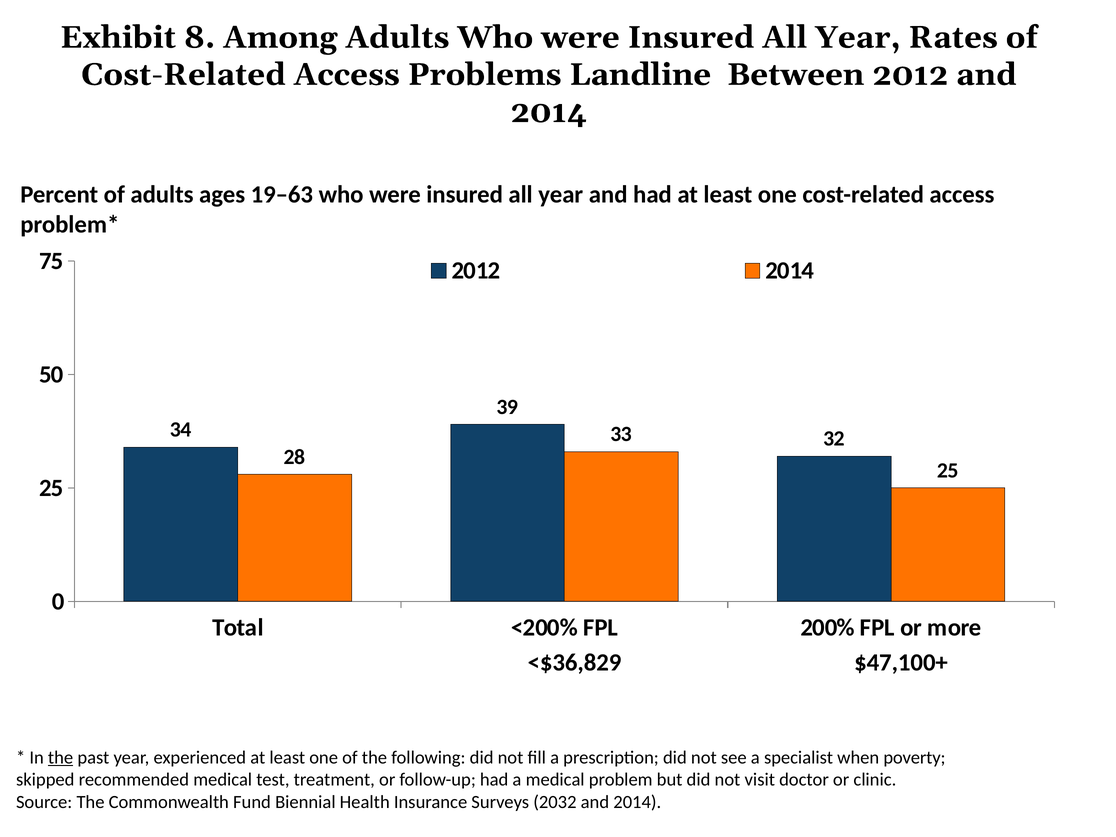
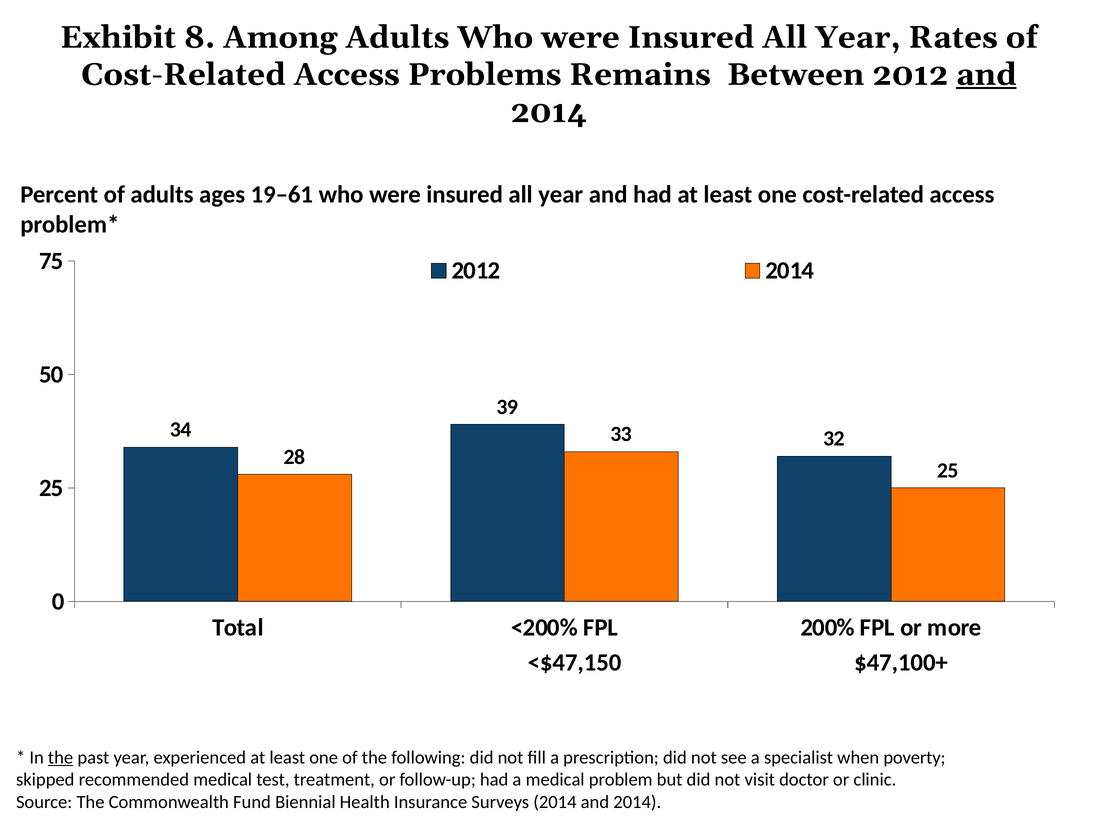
Landline: Landline -> Remains
and at (986, 75) underline: none -> present
19–63: 19–63 -> 19–61
<$36,829: <$36,829 -> <$47,150
Surveys 2032: 2032 -> 2014
